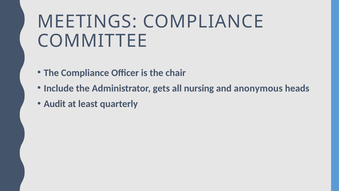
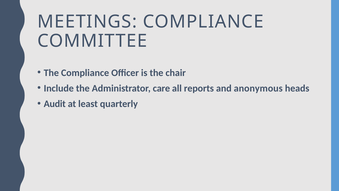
gets: gets -> care
nursing: nursing -> reports
